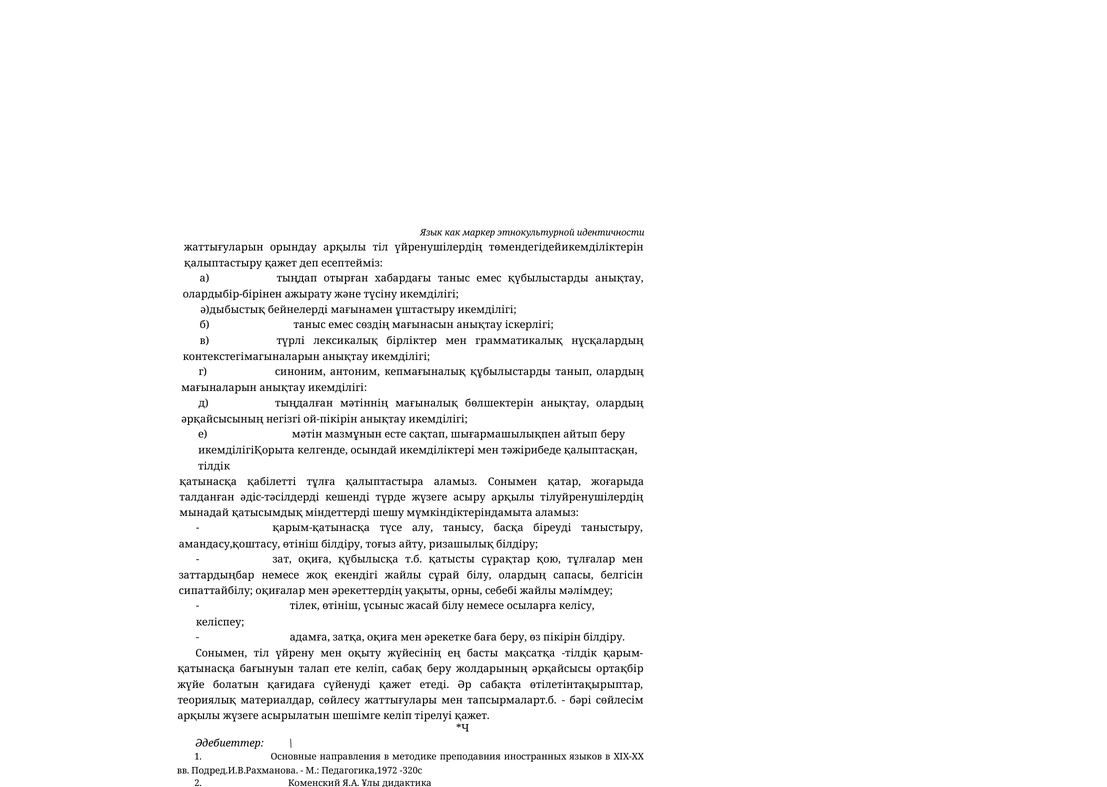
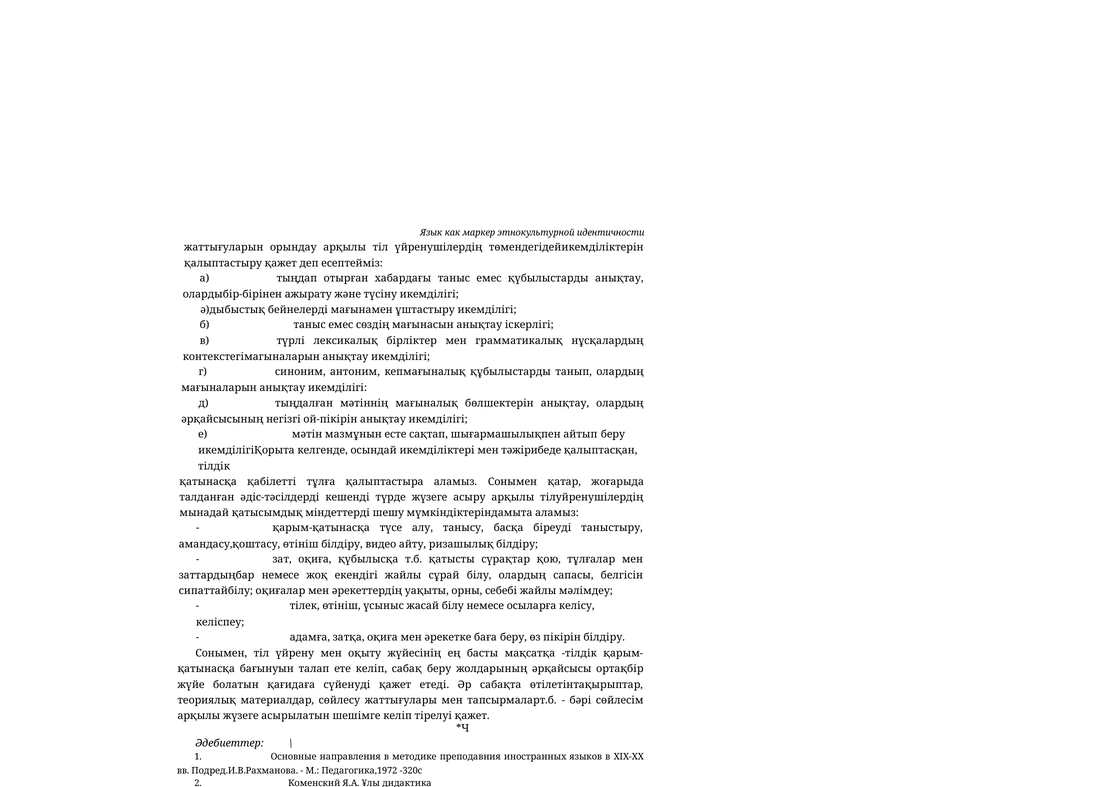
тоғыз: тоғыз -> видео
